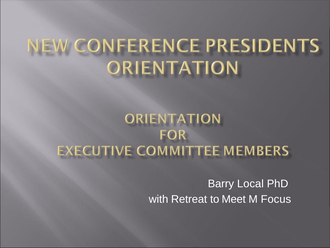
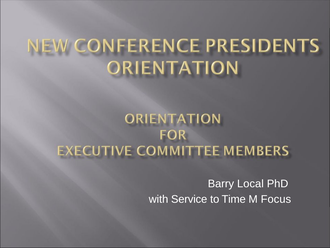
Retreat: Retreat -> Service
Meet: Meet -> Time
